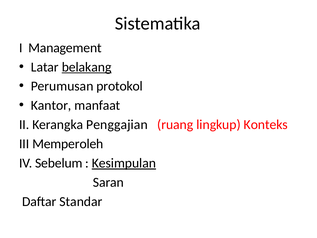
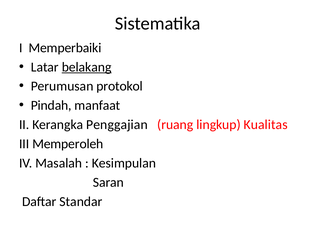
Management: Management -> Memperbaiki
Kantor: Kantor -> Pindah
Konteks: Konteks -> Kualitas
Sebelum: Sebelum -> Masalah
Kesimpulan underline: present -> none
